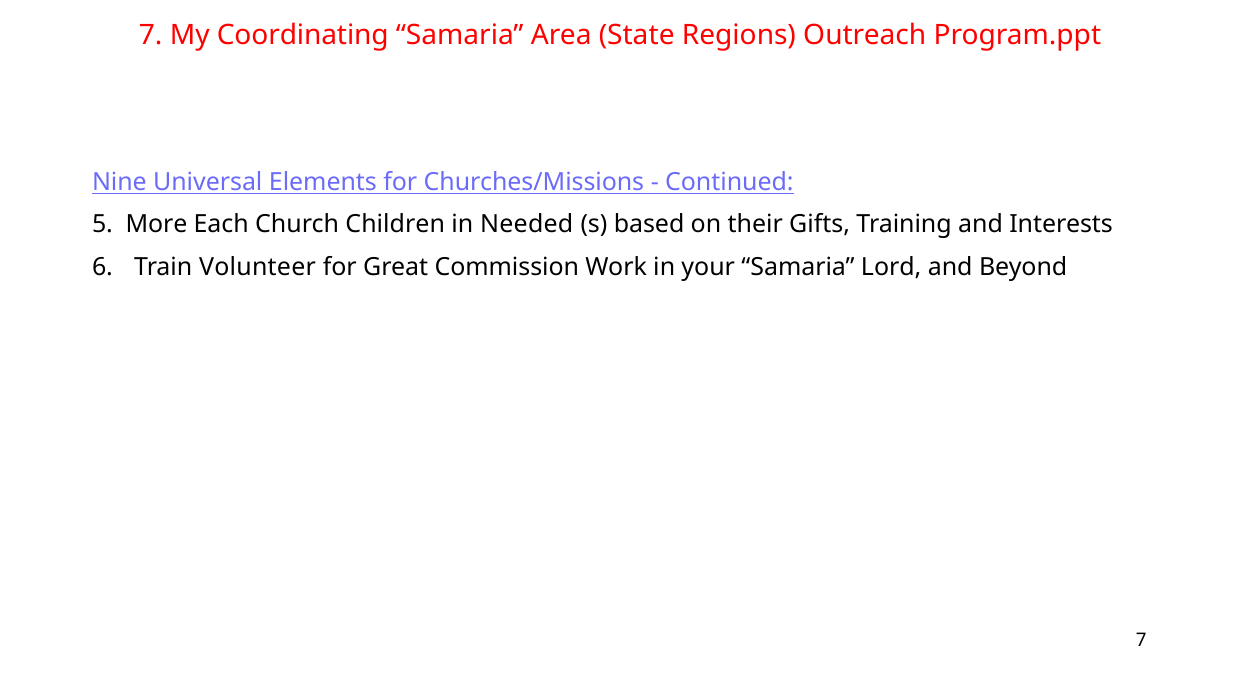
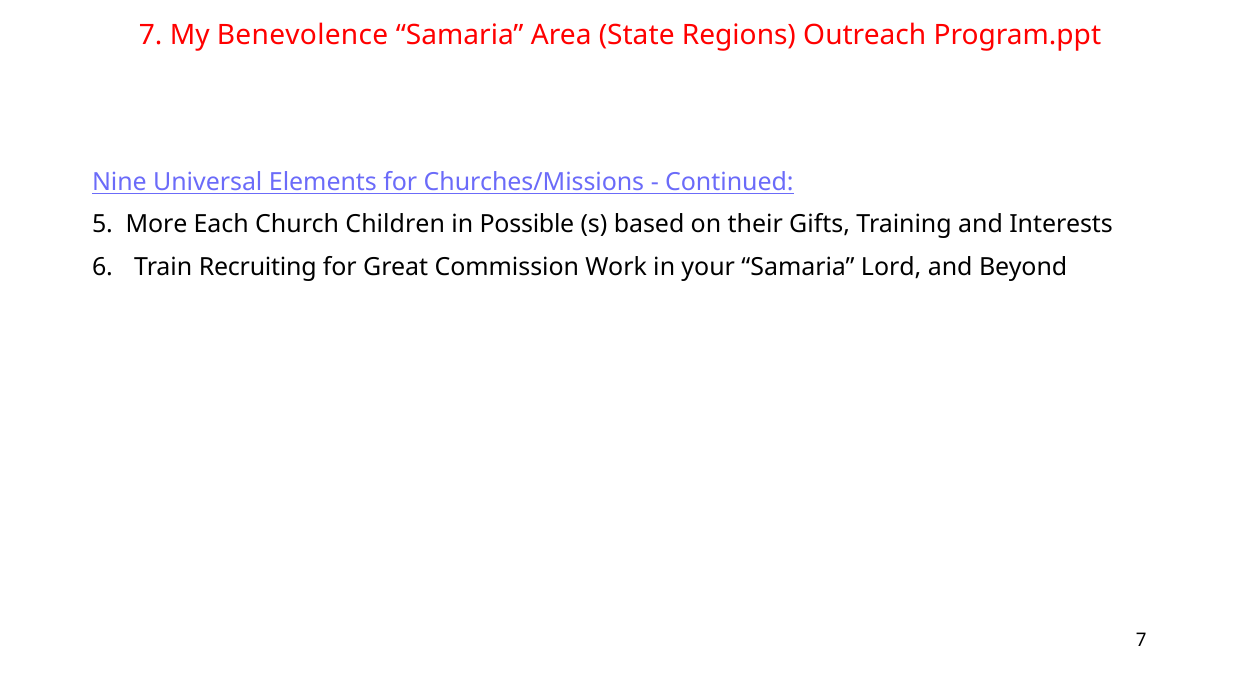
Coordinating: Coordinating -> Benevolence
Needed: Needed -> Possible
Volunteer: Volunteer -> Recruiting
